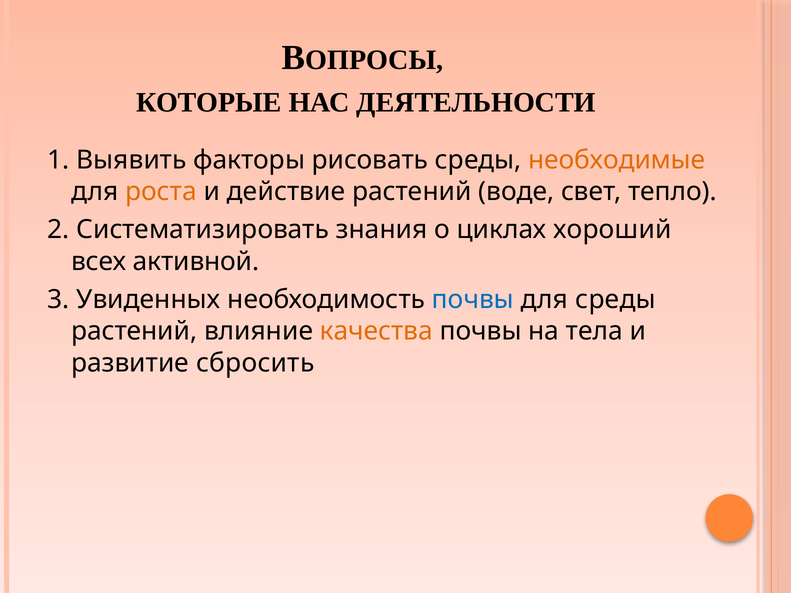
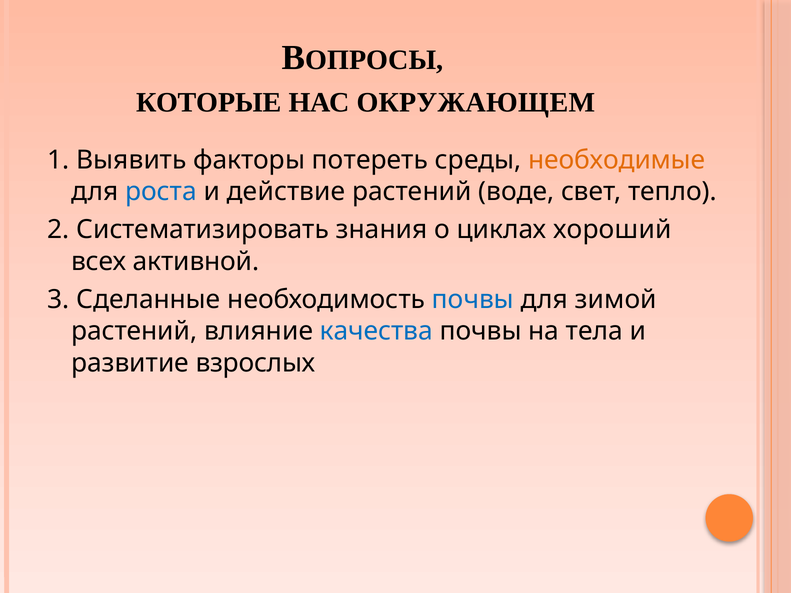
ДЕЯТЕЛЬНОСТИ: ДЕЯТЕЛЬНОСТИ -> ОКРУЖАЮЩЕМ
рисовать: рисовать -> потереть
роста colour: orange -> blue
Увиденных: Увиденных -> Сделанные
для среды: среды -> зимой
качества colour: orange -> blue
сбросить: сбросить -> взрослых
